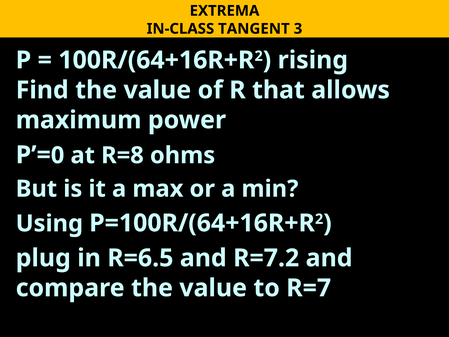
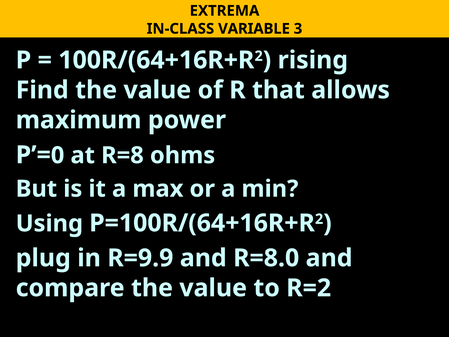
TANGENT: TANGENT -> VARIABLE
R=6.5: R=6.5 -> R=9.9
R=7.2: R=7.2 -> R=8.0
R=7: R=7 -> R=2
